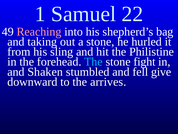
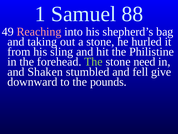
22: 22 -> 88
The at (93, 62) colour: light blue -> light green
fight: fight -> need
arrives: arrives -> pounds
